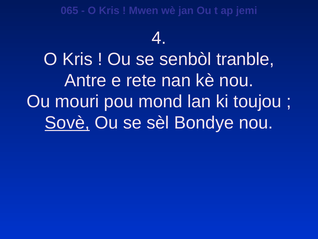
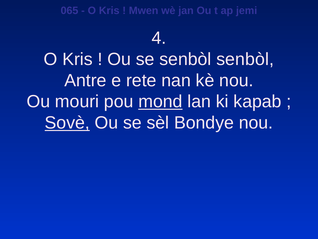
senbòl tranble: tranble -> senbòl
mond underline: none -> present
toujou: toujou -> kapab
